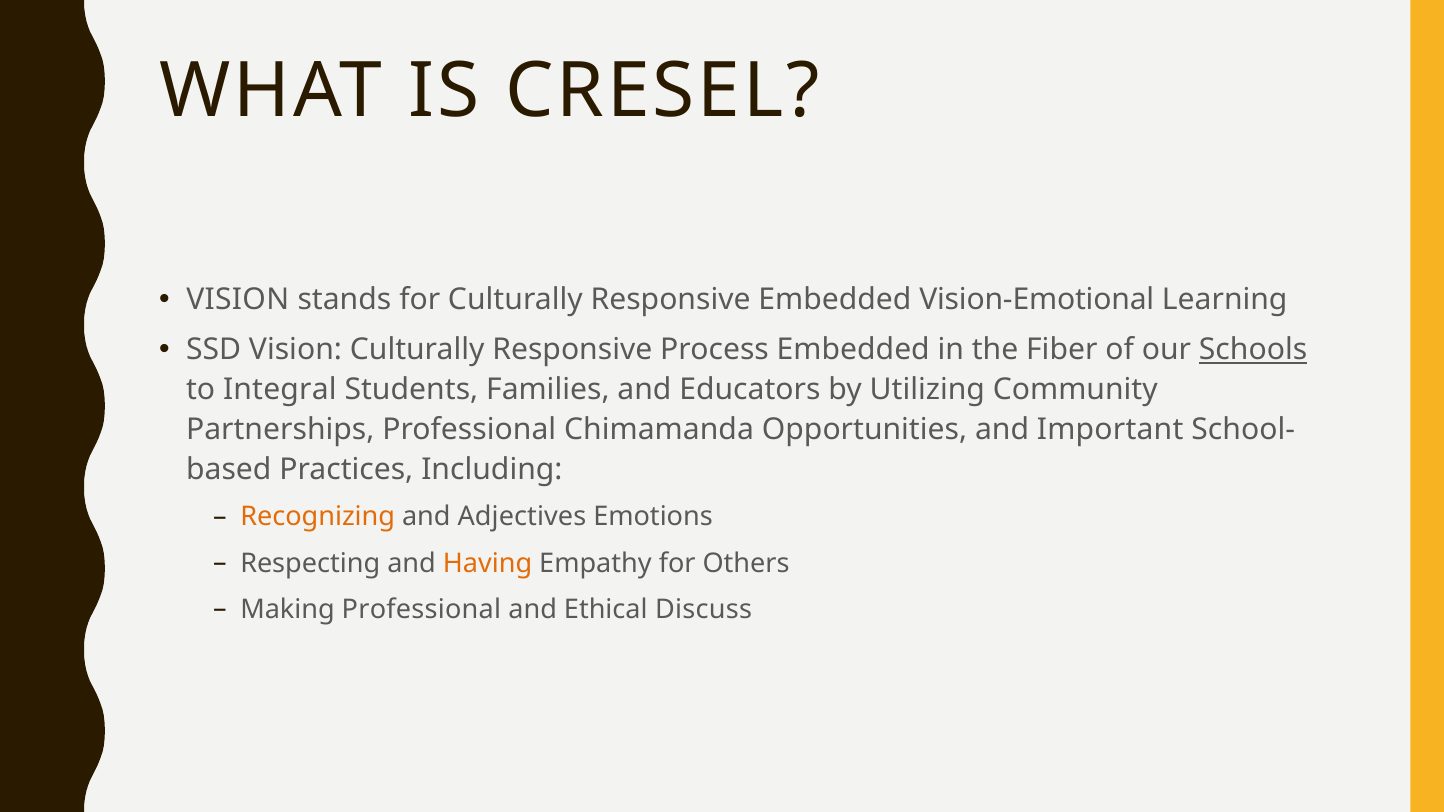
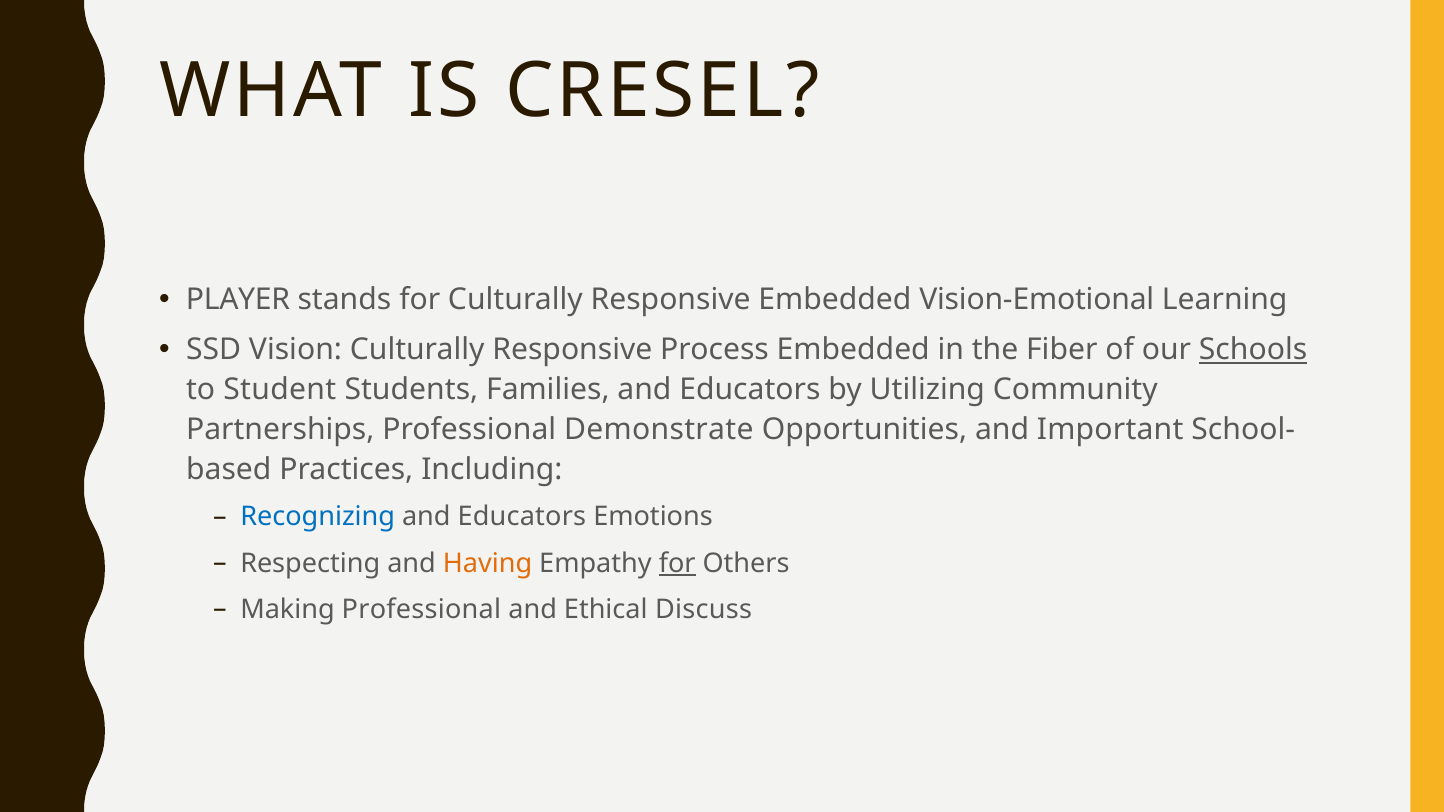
VISION at (238, 300): VISION -> PLAYER
Integral: Integral -> Student
Chimamanda: Chimamanda -> Demonstrate
Recognizing colour: orange -> blue
Adjectives at (522, 517): Adjectives -> Educators
for at (677, 563) underline: none -> present
